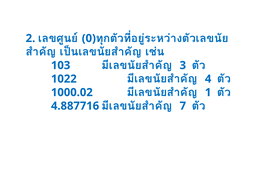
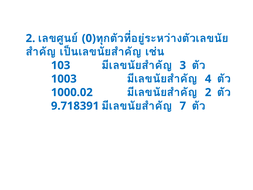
1022: 1022 -> 1003
1 at (208, 92): 1 -> 2
4.887716: 4.887716 -> 9.718391
